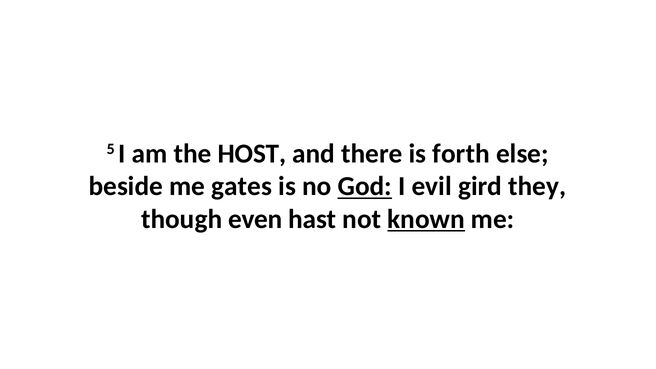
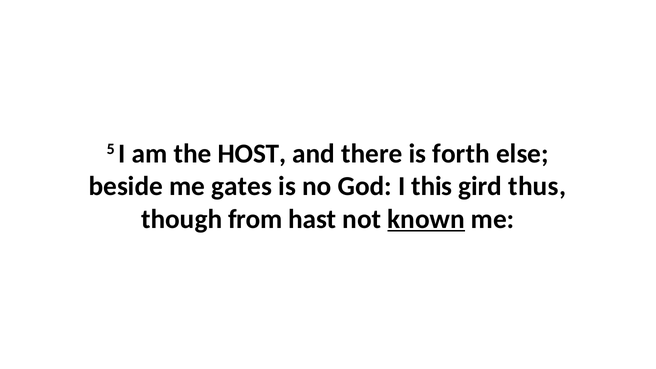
God underline: present -> none
evil: evil -> this
they: they -> thus
even: even -> from
